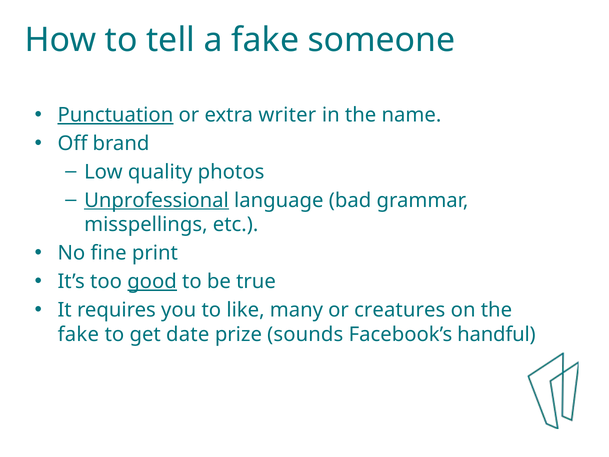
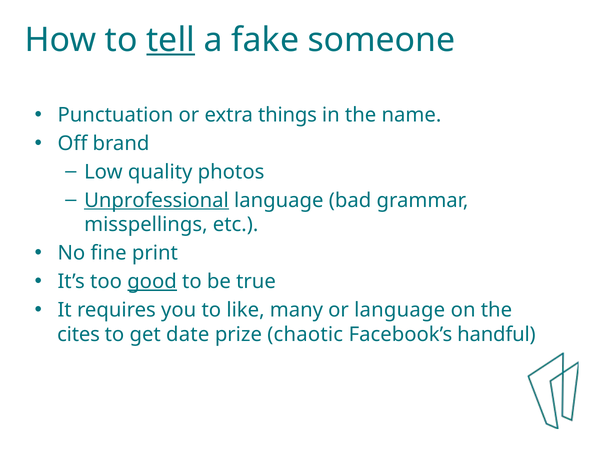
tell underline: none -> present
Punctuation underline: present -> none
writer: writer -> things
or creatures: creatures -> language
fake at (78, 334): fake -> cites
sounds: sounds -> chaotic
